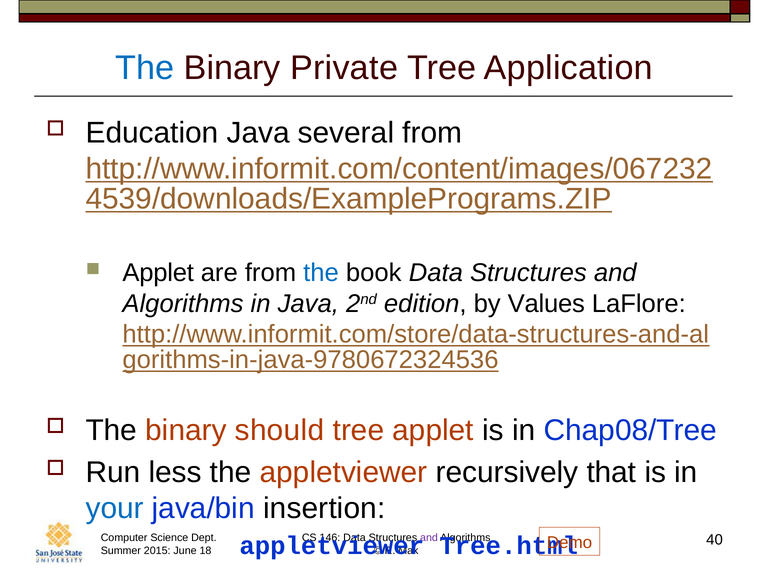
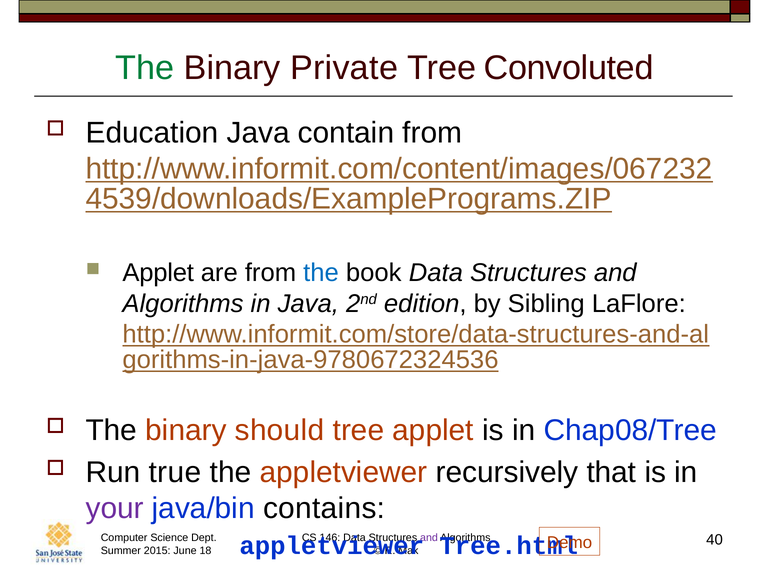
The at (145, 68) colour: blue -> green
Application: Application -> Convoluted
several: several -> contain
Values: Values -> Sibling
less: less -> true
your colour: blue -> purple
insertion: insertion -> contains
